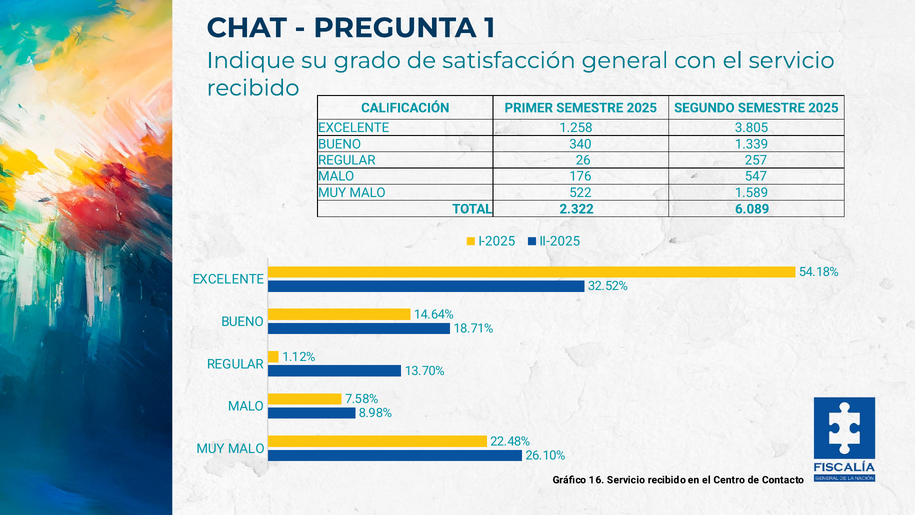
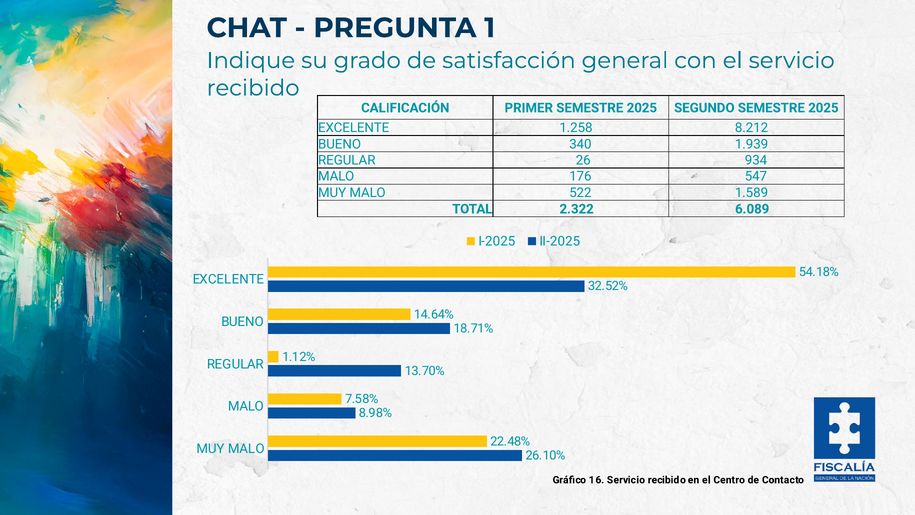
3.805: 3.805 -> 8.212
1.339: 1.339 -> 1.939
257: 257 -> 934
